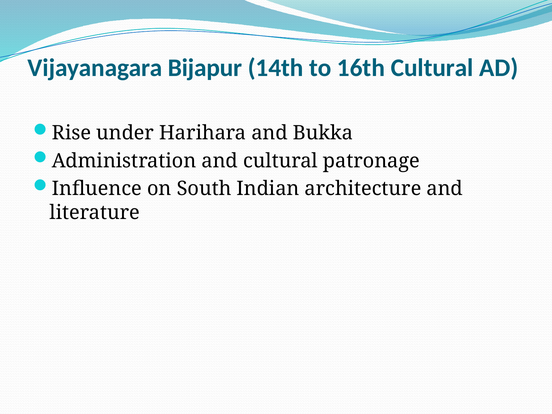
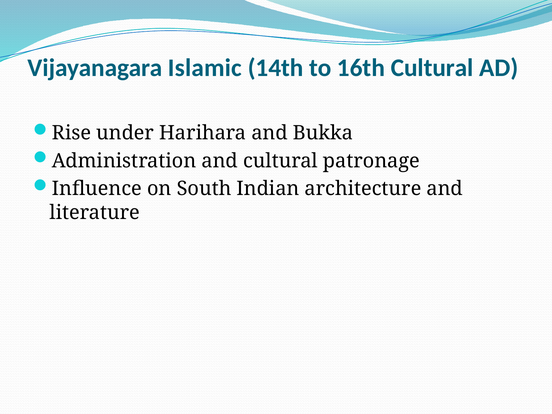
Bijapur: Bijapur -> Islamic
